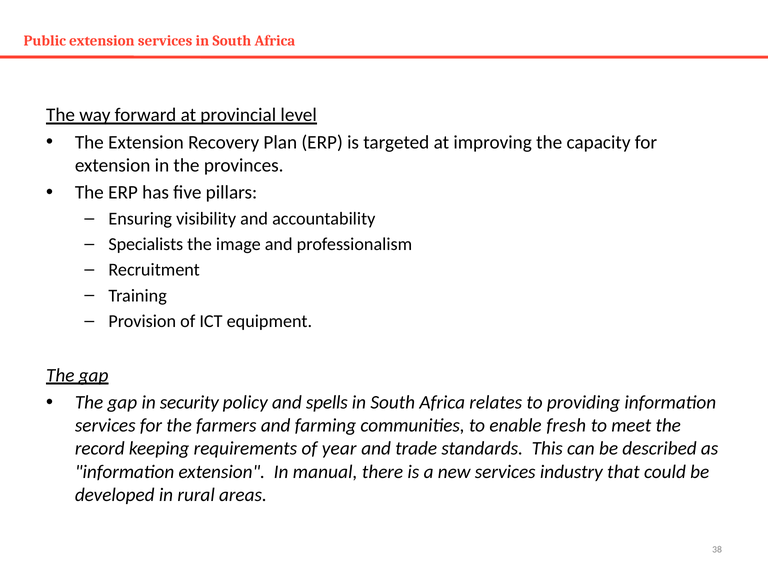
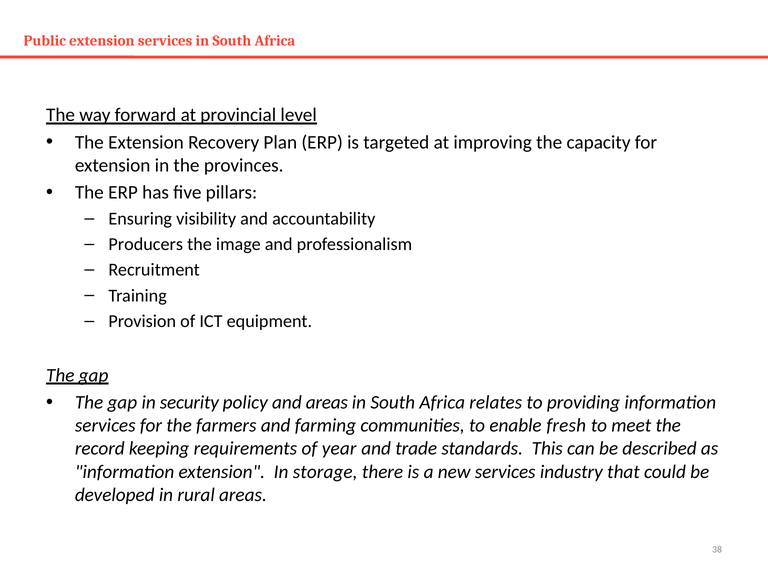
Specialists: Specialists -> Producers
and spells: spells -> areas
manual: manual -> storage
